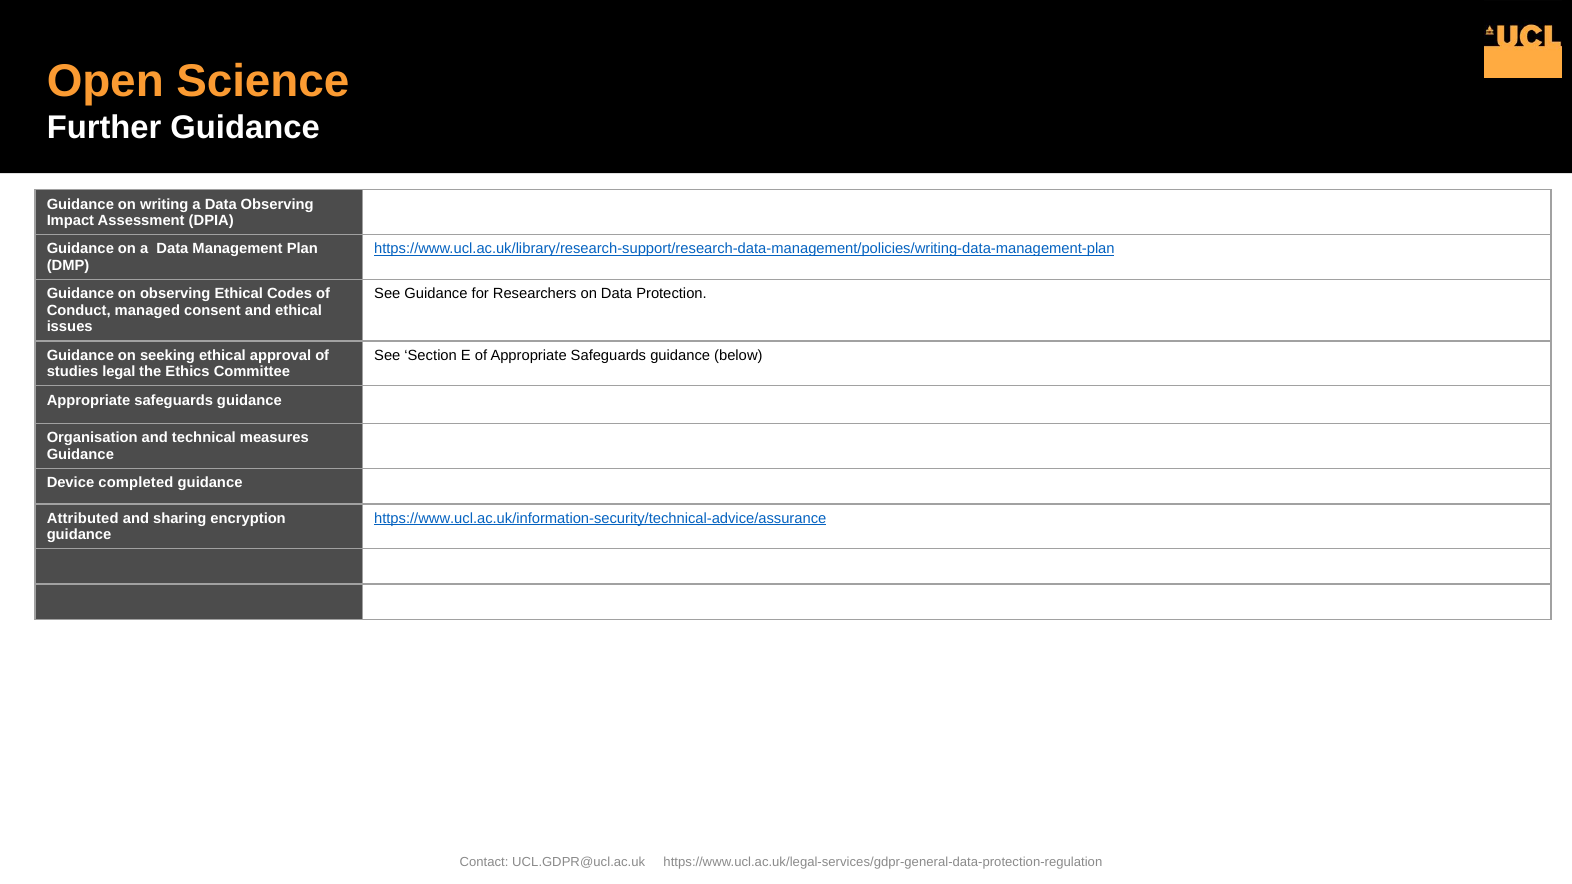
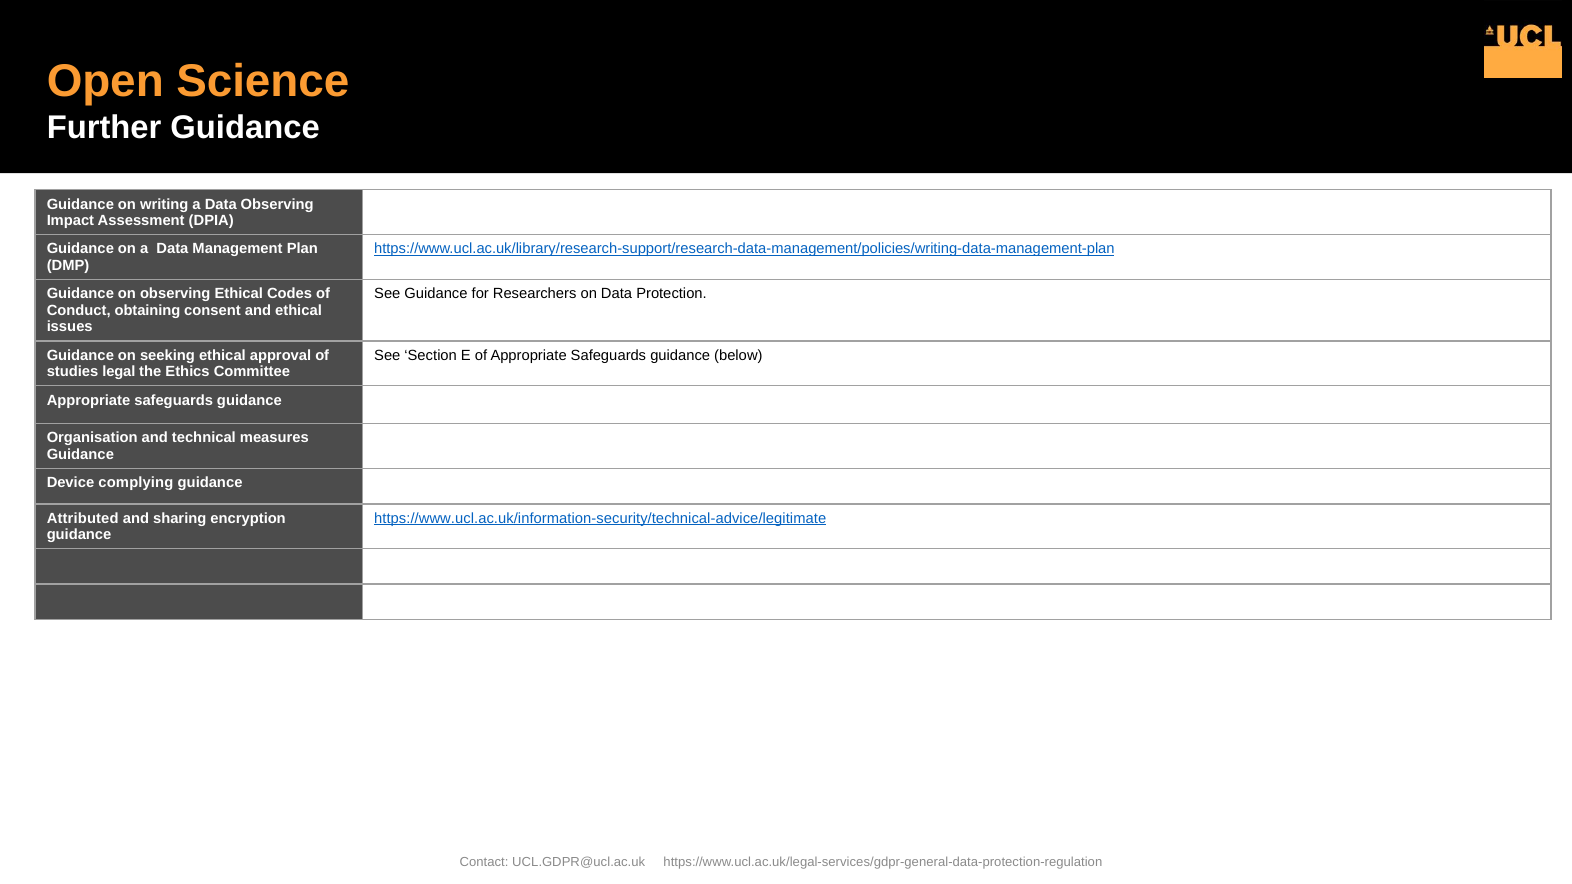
managed: managed -> obtaining
completed: completed -> complying
https://www.ucl.ac.uk/information-security/technical-advice/assurance: https://www.ucl.ac.uk/information-security/technical-advice/assurance -> https://www.ucl.ac.uk/information-security/technical-advice/legitimate
